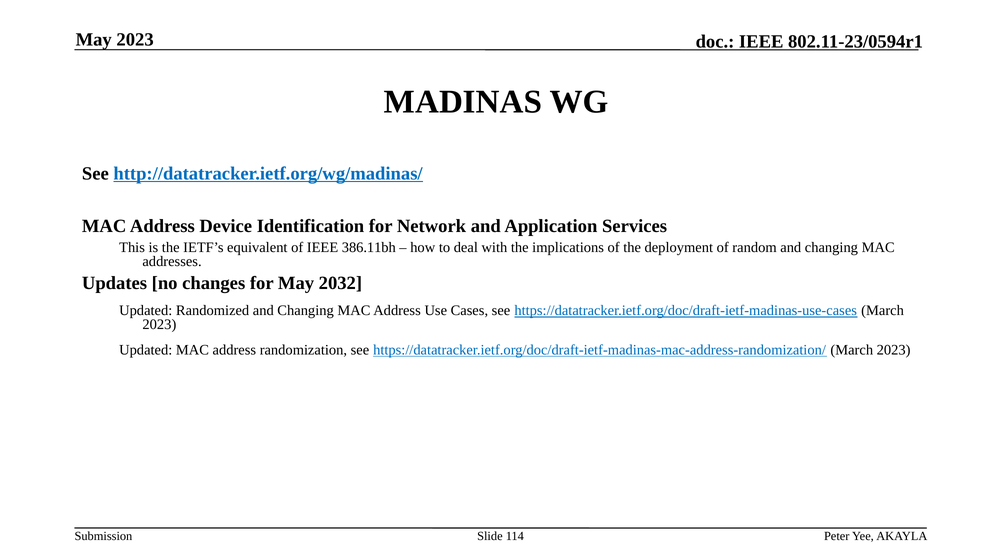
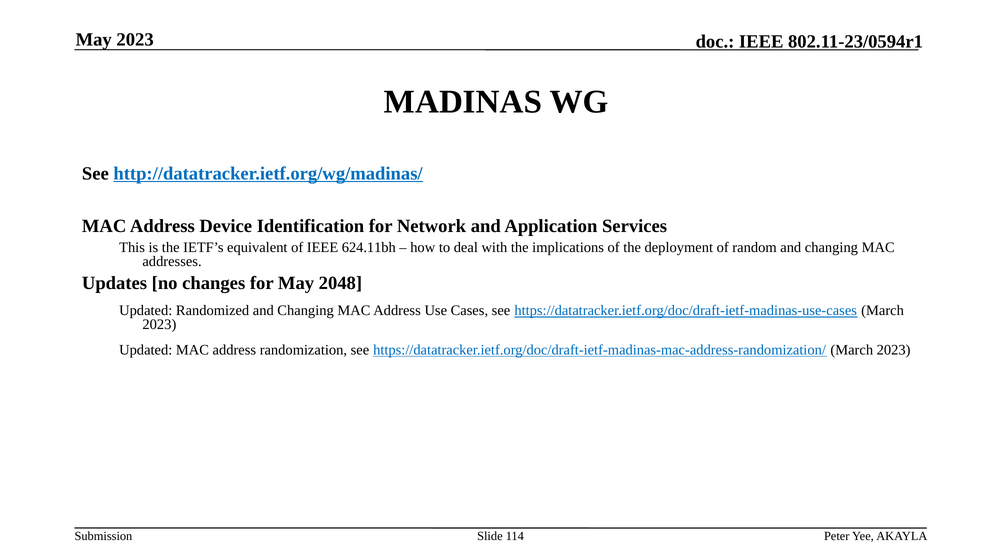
386.11bh: 386.11bh -> 624.11bh
2032: 2032 -> 2048
